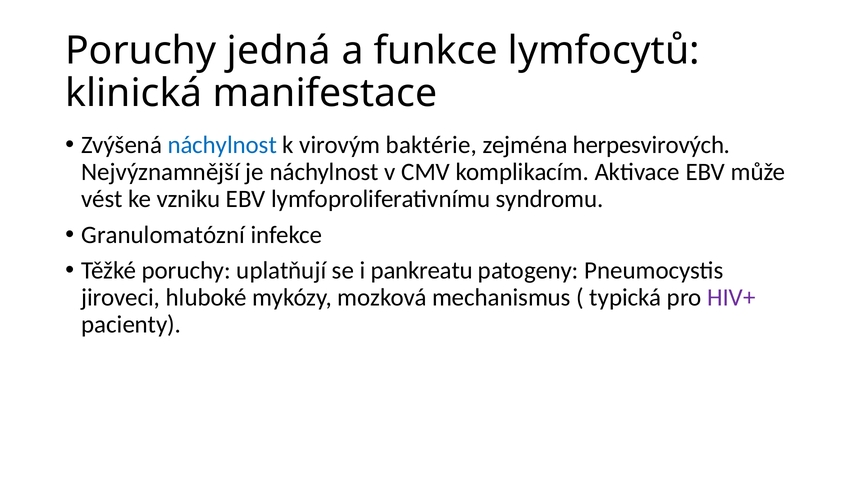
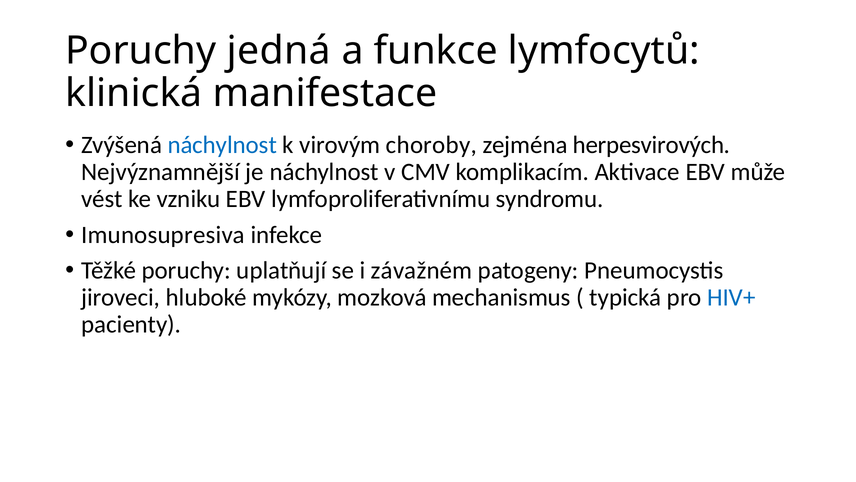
baktérie: baktérie -> choroby
Granulomatózní: Granulomatózní -> Imunosupresiva
pankreatu: pankreatu -> závažném
HIV+ colour: purple -> blue
